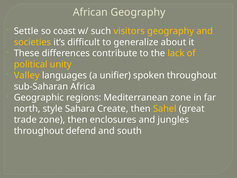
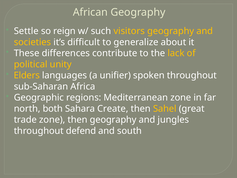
coast: coast -> reign
Valley: Valley -> Elders
style: style -> both
then enclosures: enclosures -> geography
